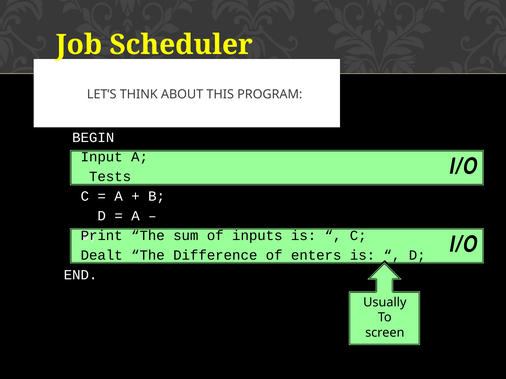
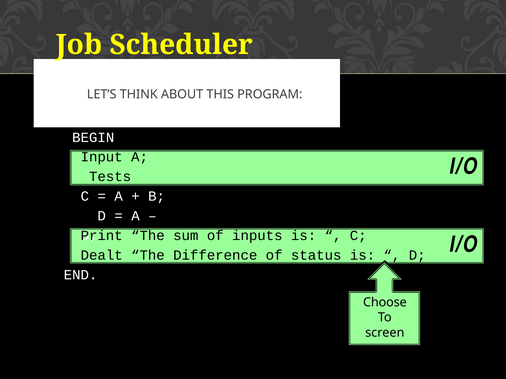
enters: enters -> status
Usually: Usually -> Choose
